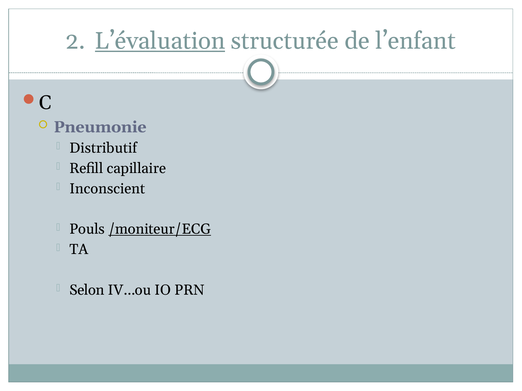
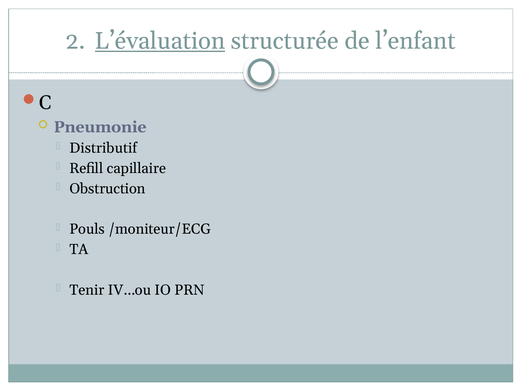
Inconscient: Inconscient -> Obstruction
/moniteur/ECG underline: present -> none
Selon: Selon -> Tenir
